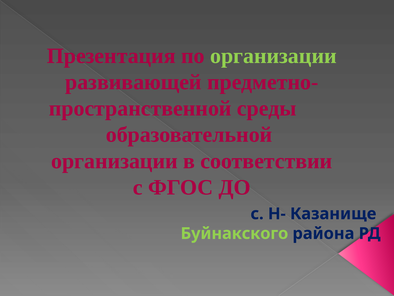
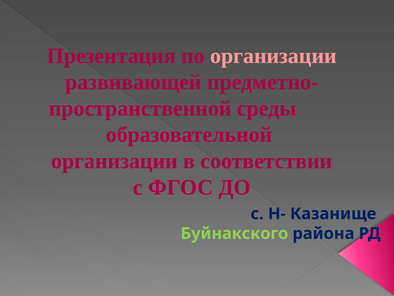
организации at (273, 56) colour: light green -> pink
